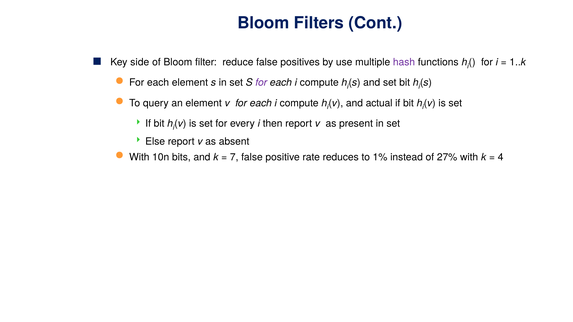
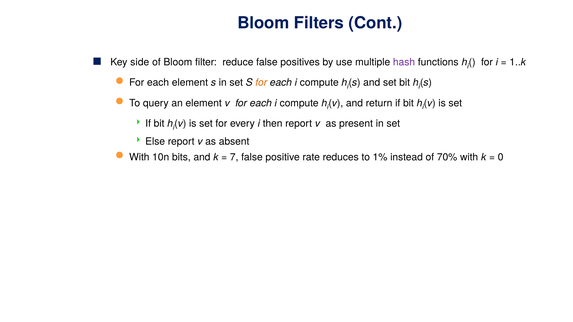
for at (261, 83) colour: purple -> orange
actual: actual -> return
27%: 27% -> 70%
4: 4 -> 0
